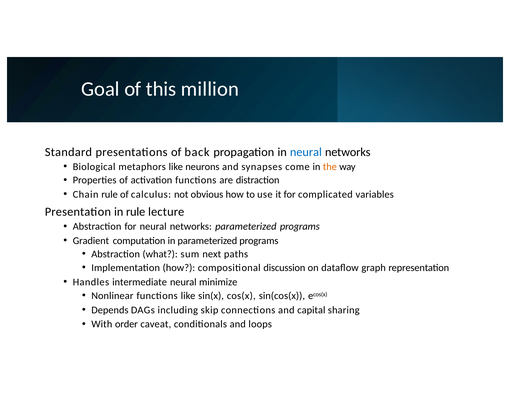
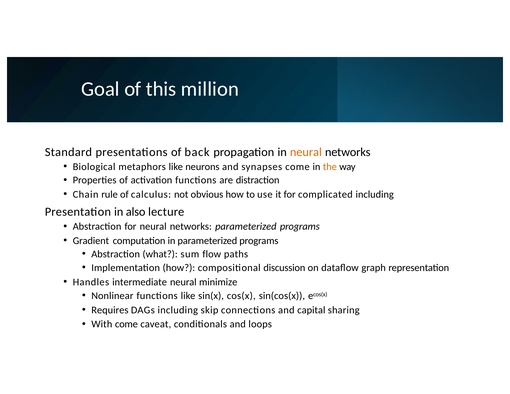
neural at (306, 152) colour: blue -> orange
complicated variables: variables -> including
in rule: rule -> also
next: next -> flow
Depends: Depends -> Requires
With order: order -> come
